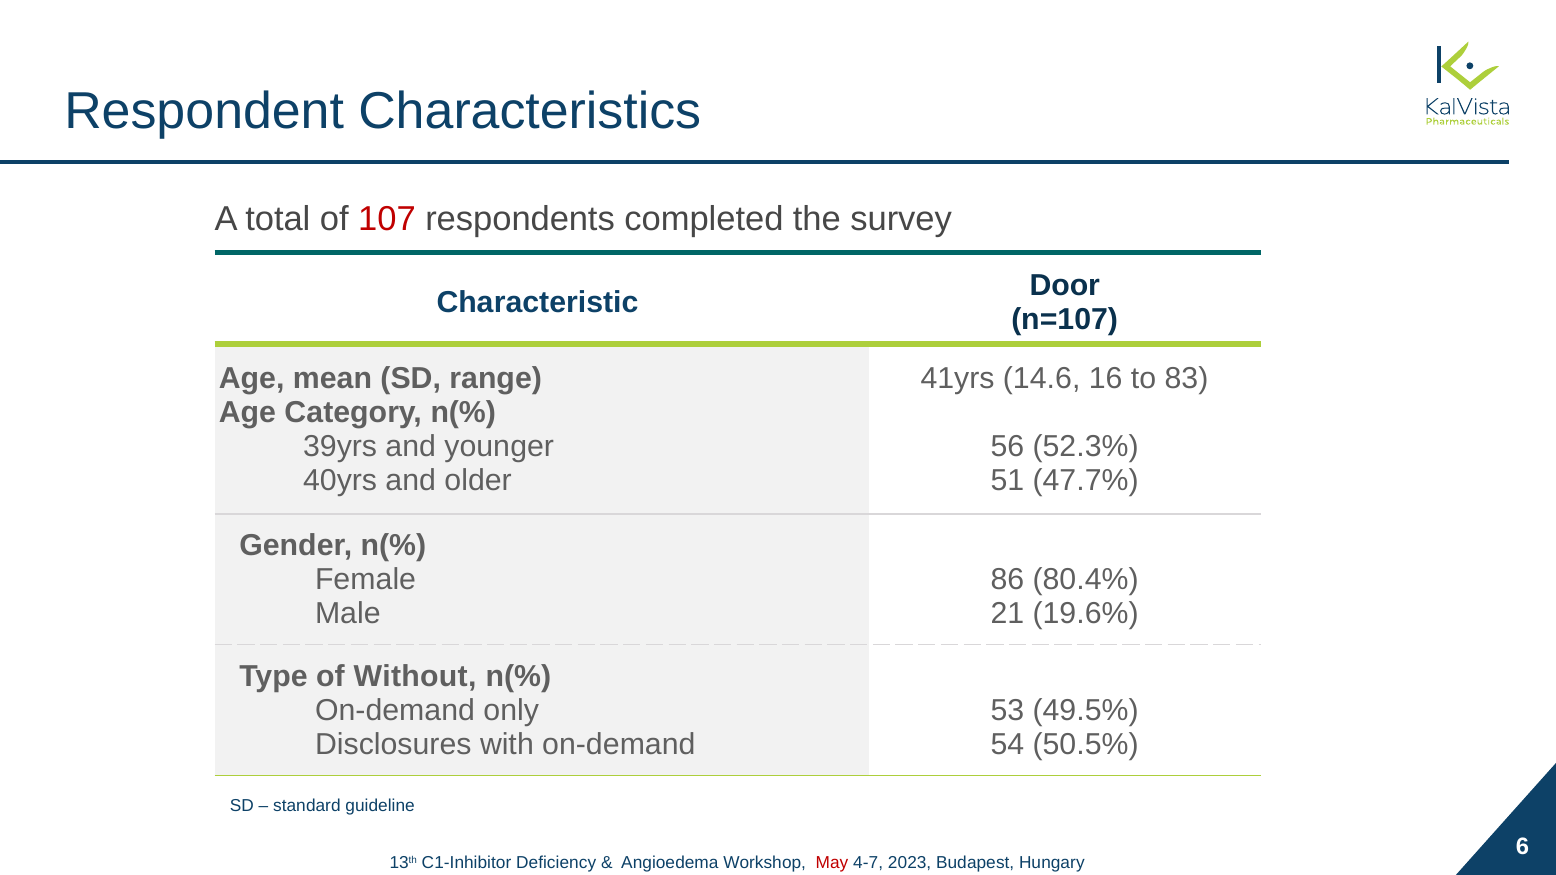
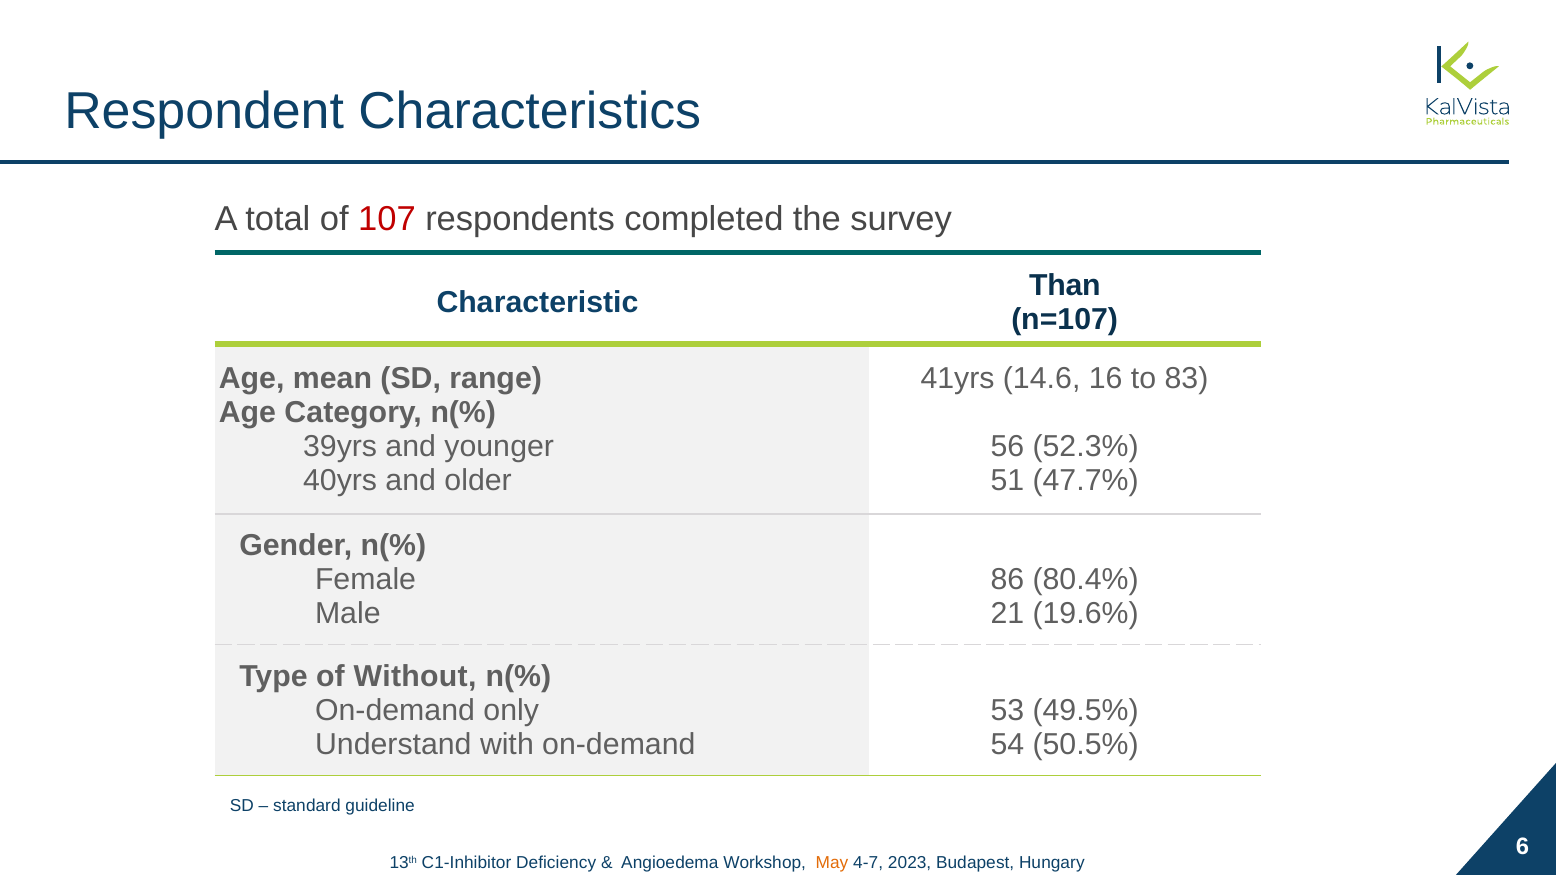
Door: Door -> Than
Disclosures: Disclosures -> Understand
May colour: red -> orange
